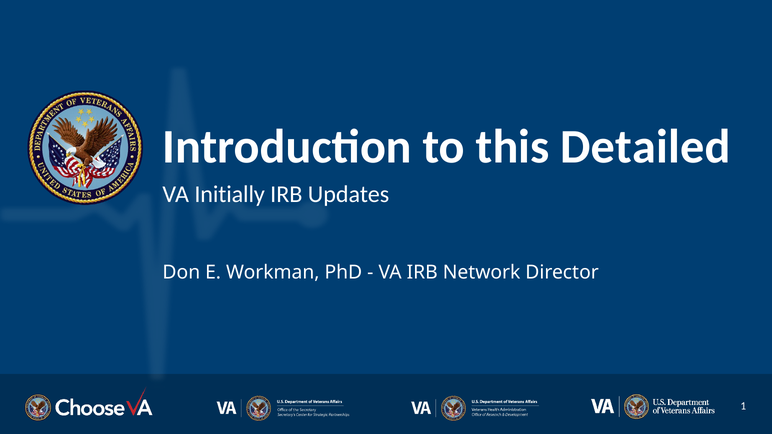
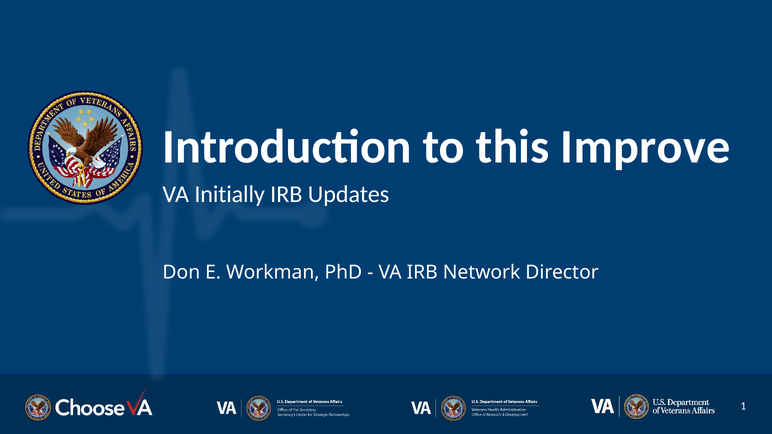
Detailed: Detailed -> Improve
